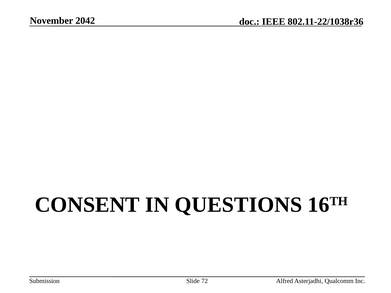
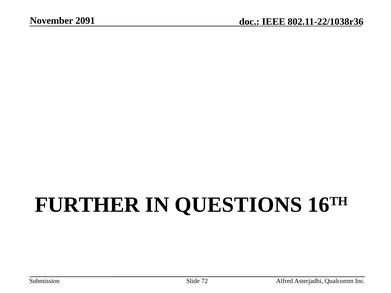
2042: 2042 -> 2091
CONSENT: CONSENT -> FURTHER
